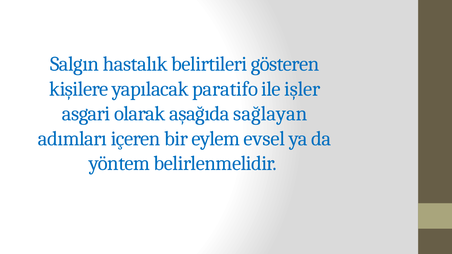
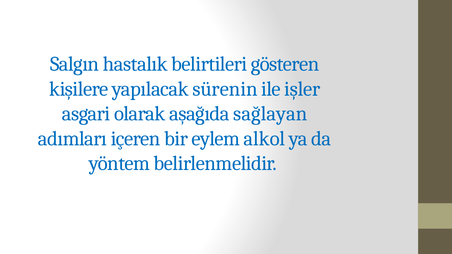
paratifo: paratifo -> sürenin
evsel: evsel -> alkol
